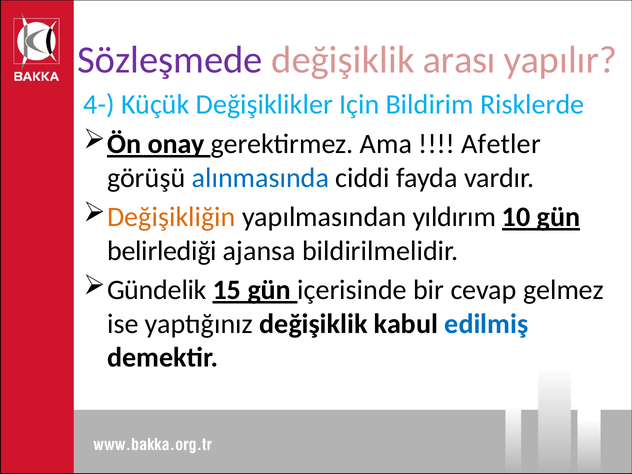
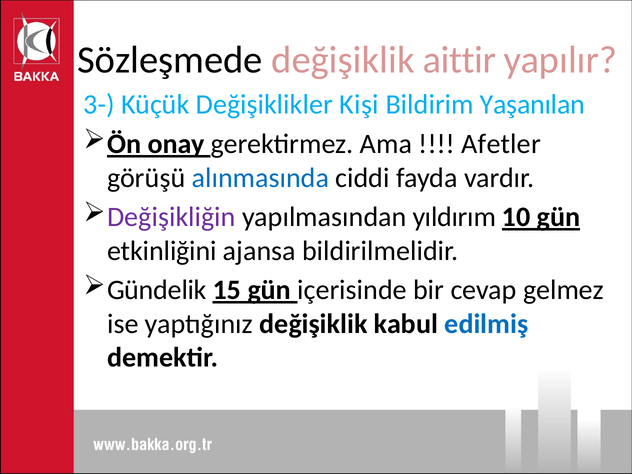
Sözleşmede colour: purple -> black
arası: arası -> aittir
4-: 4- -> 3-
Için: Için -> Kişi
Risklerde: Risklerde -> Yaşanılan
Değişikliğin colour: orange -> purple
belirlediği: belirlediği -> etkinliğini
